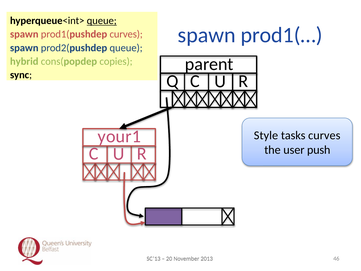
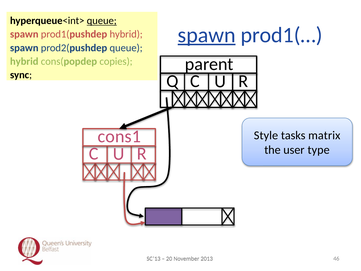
spawn at (207, 35) underline: none -> present
prod1(pushdep curves: curves -> hybrid
your1: your1 -> cons1
tasks curves: curves -> matrix
push: push -> type
